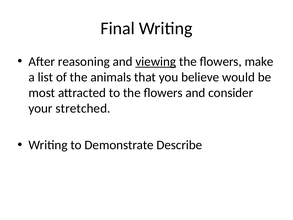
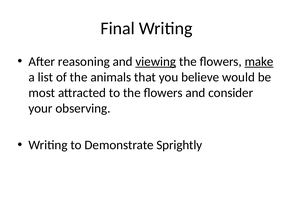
make underline: none -> present
stretched: stretched -> observing
Describe: Describe -> Sprightly
